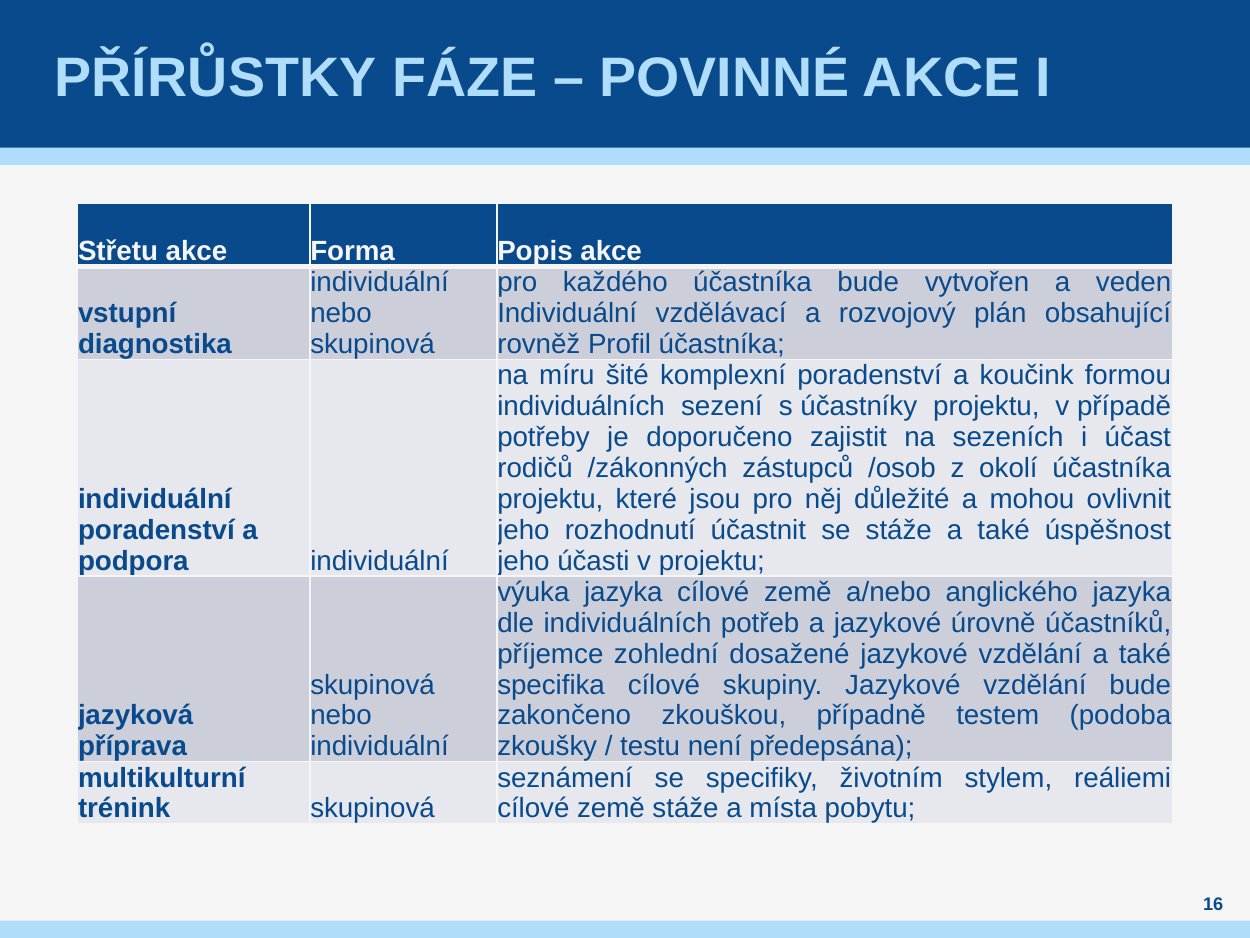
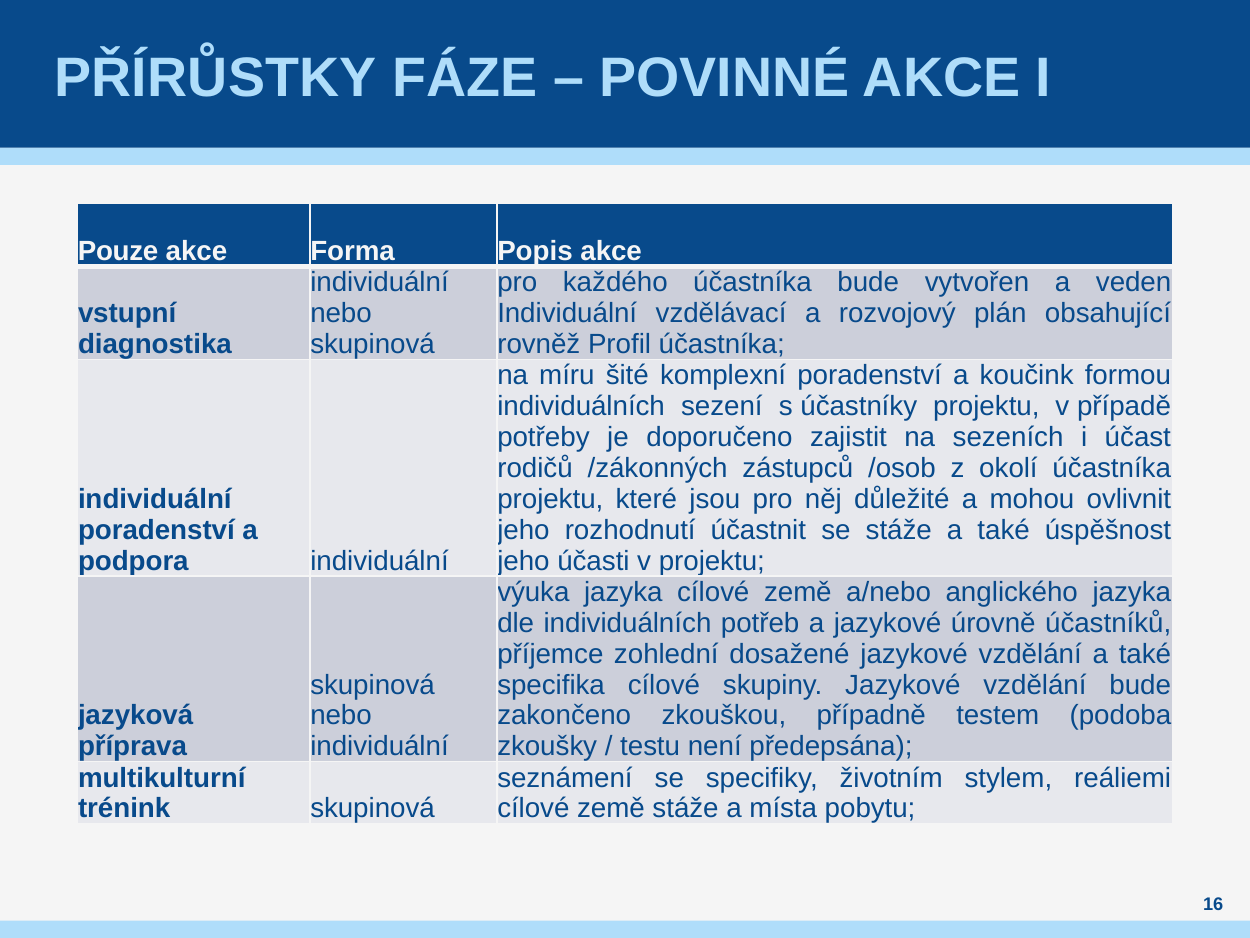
Střetu: Střetu -> Pouze
